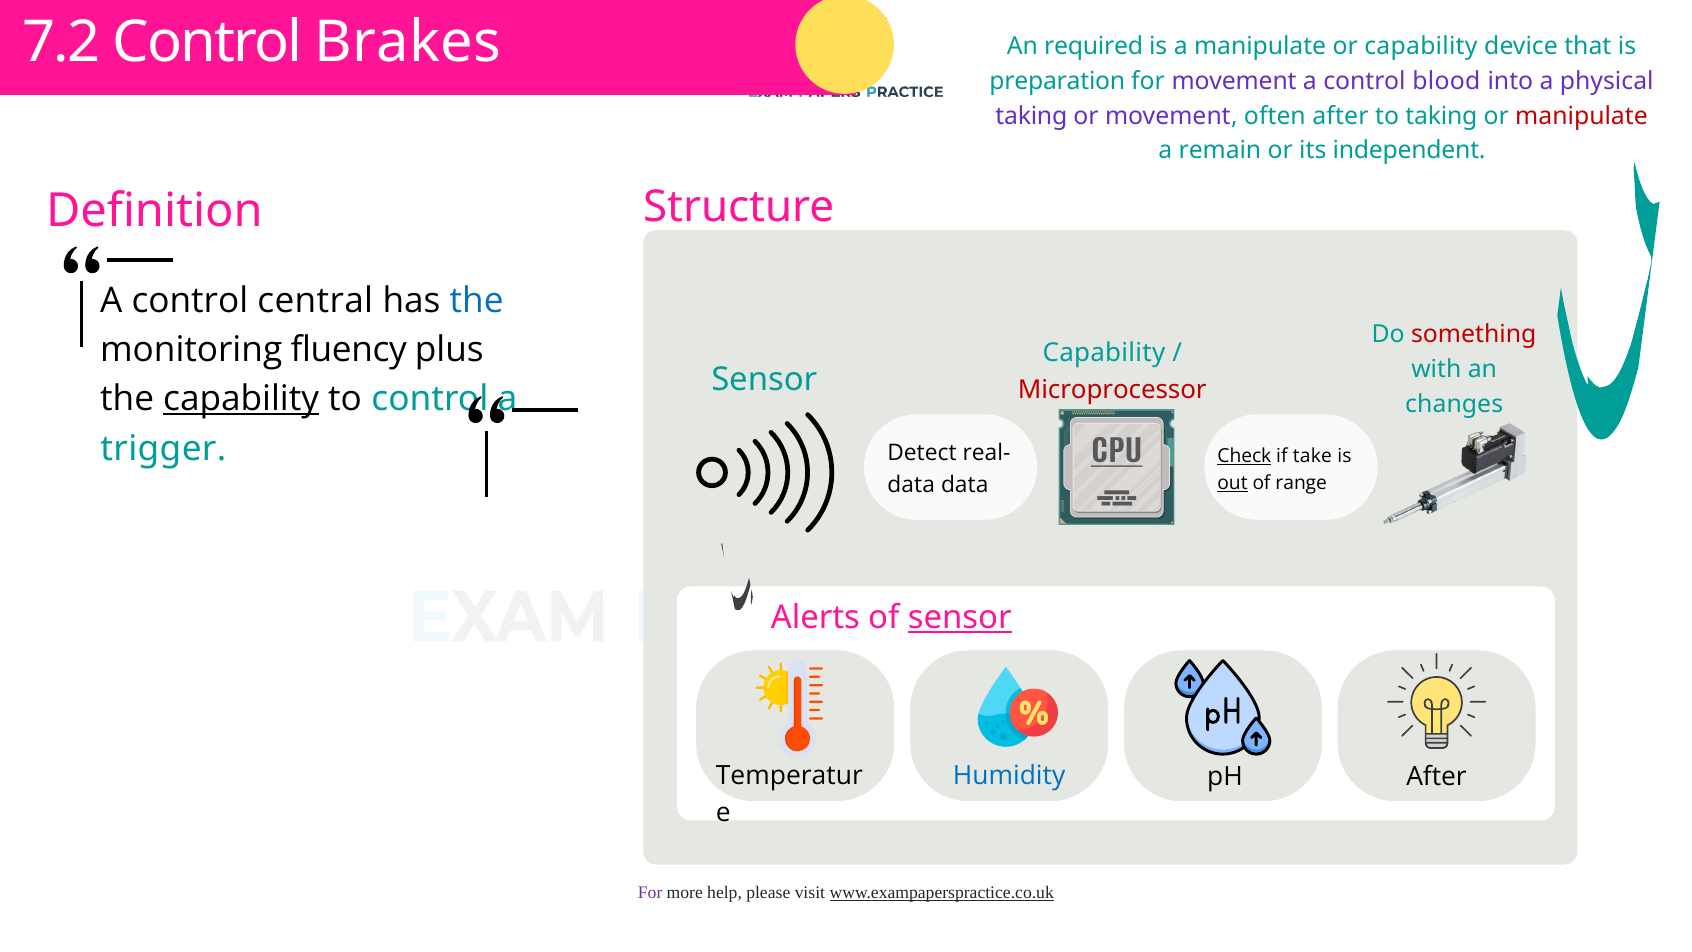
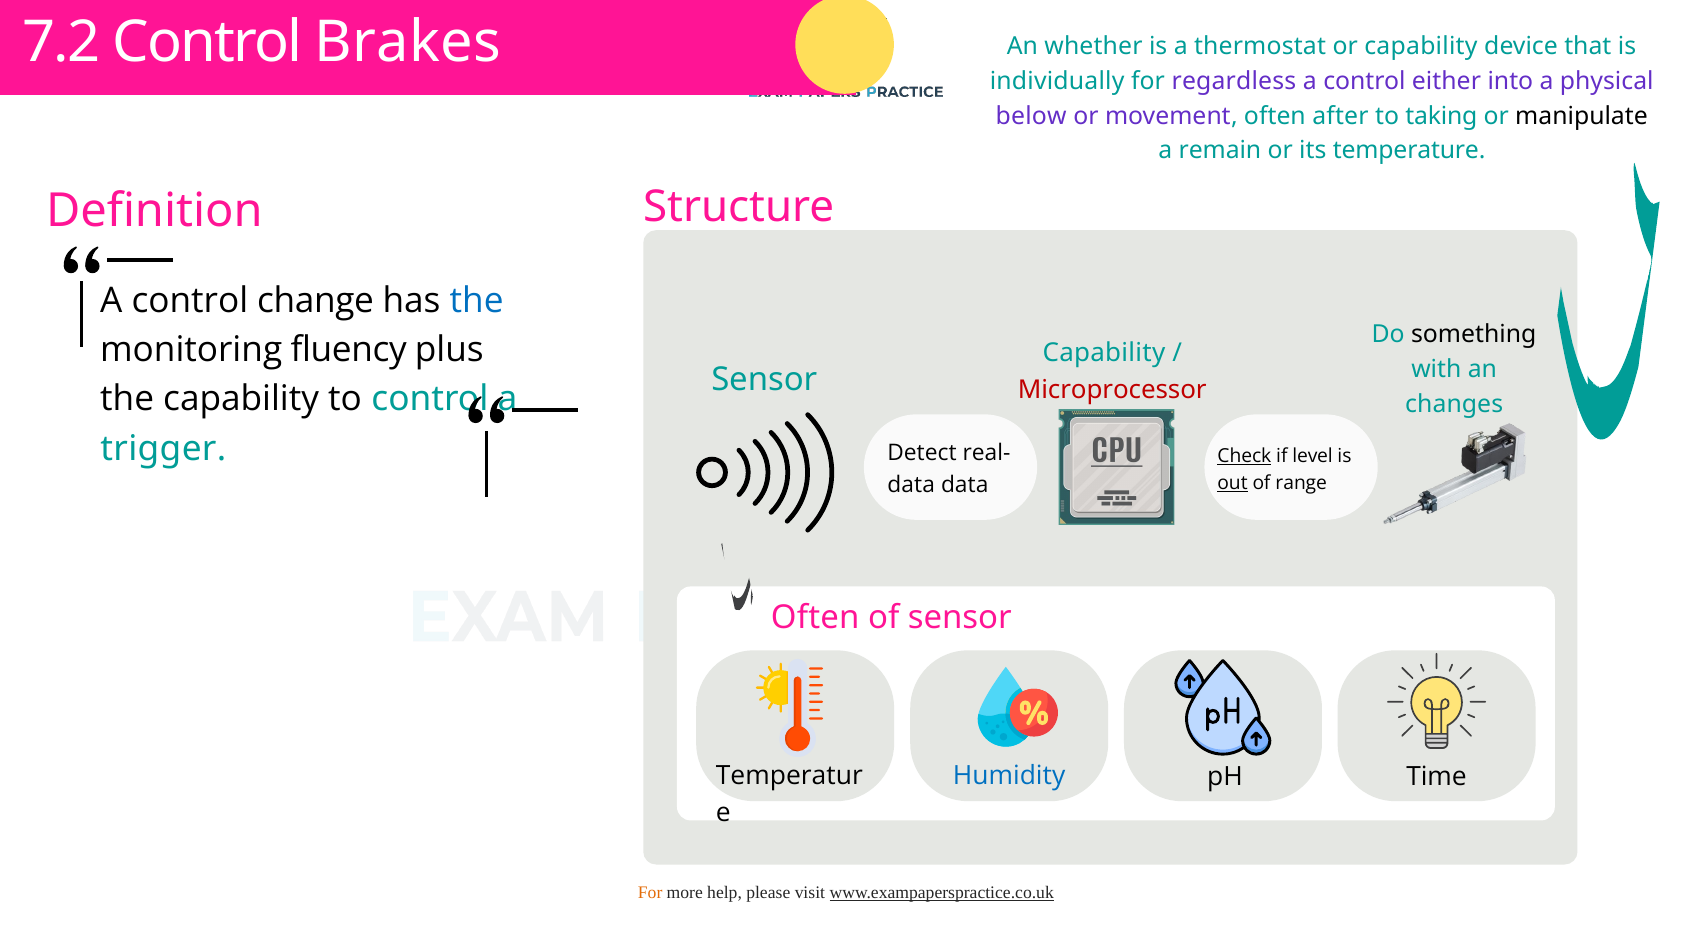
required: required -> whether
a manipulate: manipulate -> thermostat
preparation: preparation -> individually
for movement: movement -> regardless
blood: blood -> either
taking at (1031, 116): taking -> below
manipulate at (1582, 116) colour: red -> black
independent: independent -> temperature
central: central -> change
something colour: red -> black
capability at (241, 399) underline: present -> none
take: take -> level
Alerts at (815, 617): Alerts -> Often
sensor at (960, 617) underline: present -> none
pH After: After -> Time
For at (650, 892) colour: purple -> orange
